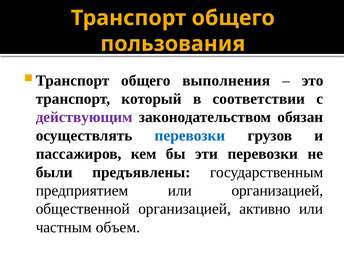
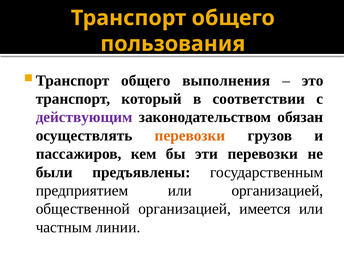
перевозки at (190, 136) colour: blue -> orange
активно: активно -> имеется
объем: объем -> линии
